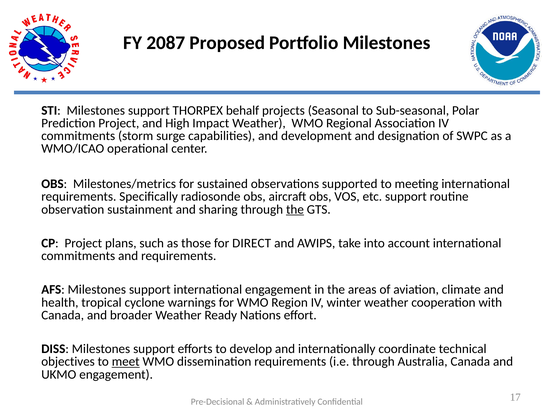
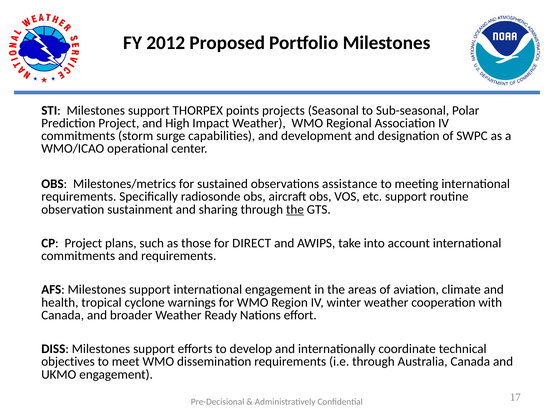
2087: 2087 -> 2012
behalf: behalf -> points
supported: supported -> assistance
meet underline: present -> none
